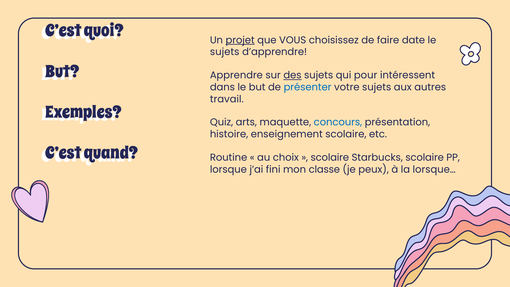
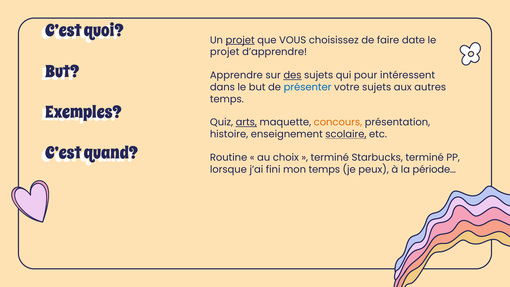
sujets at (225, 52): sujets -> projet
travail at (227, 99): travail -> temps
arts underline: none -> present
concours colour: blue -> orange
scolaire at (346, 134) underline: none -> present
scolaire at (330, 157): scolaire -> terminé
Starbucks scolaire: scolaire -> terminé
mon classe: classe -> temps
lorsque…: lorsque… -> période…
